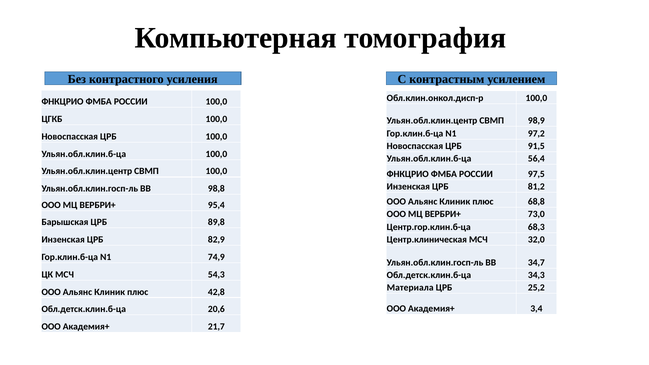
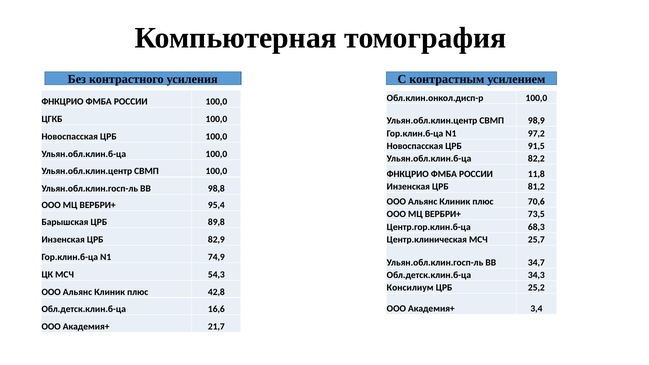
56,4: 56,4 -> 82,2
97,5: 97,5 -> 11,8
68,8: 68,8 -> 70,6
73,0: 73,0 -> 73,5
32,0: 32,0 -> 25,7
Материала: Материала -> Консилиум
20,6: 20,6 -> 16,6
